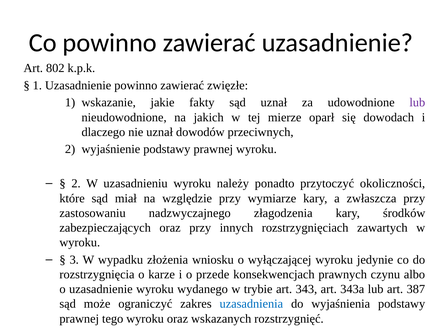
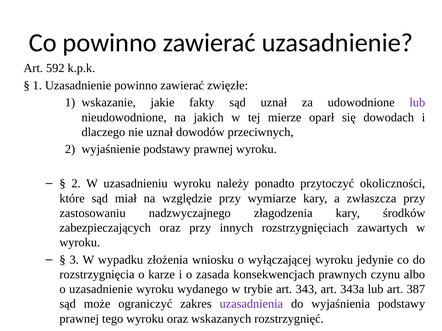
802: 802 -> 592
przede: przede -> zasada
uzasadnienia colour: blue -> purple
